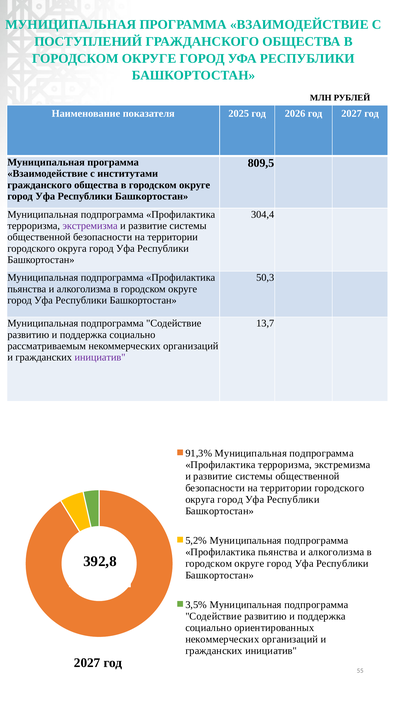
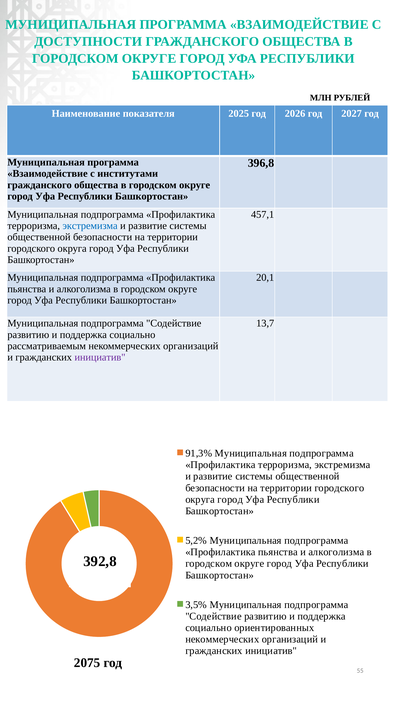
ПОСТУПЛЕНИЙ: ПОСТУПЛЕНИЙ -> ДОСТУПНОСТИ
809,5: 809,5 -> 396,8
304,4: 304,4 -> 457,1
экстремизма at (90, 226) colour: purple -> blue
50,3: 50,3 -> 20,1
2027 at (87, 664): 2027 -> 2075
